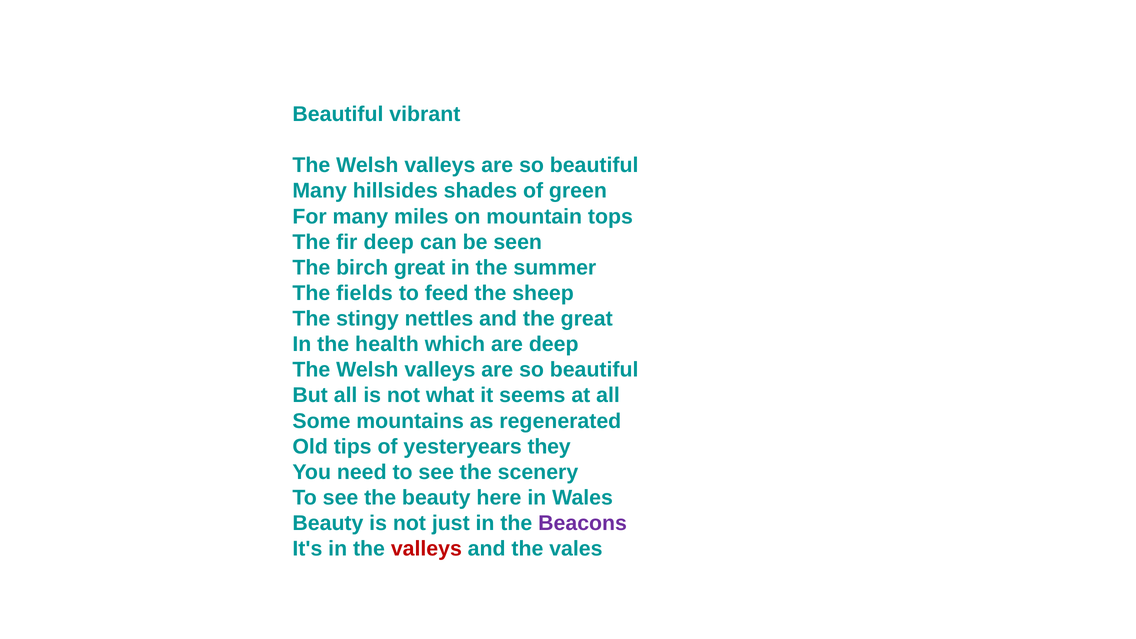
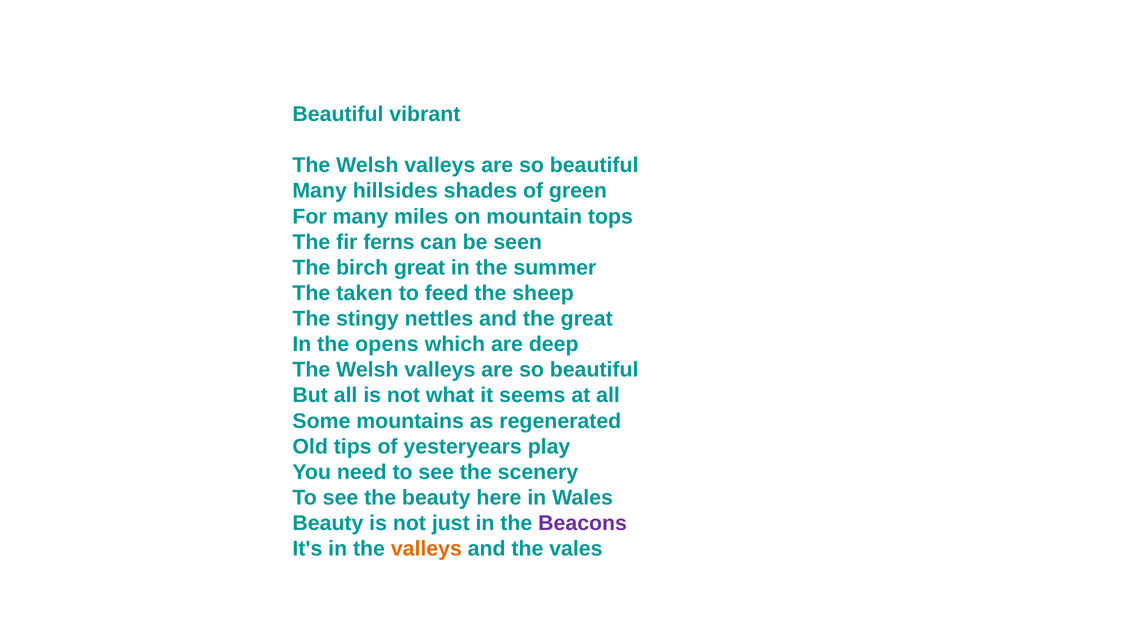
fir deep: deep -> ferns
fields: fields -> taken
health: health -> opens
they: they -> play
valleys at (426, 549) colour: red -> orange
